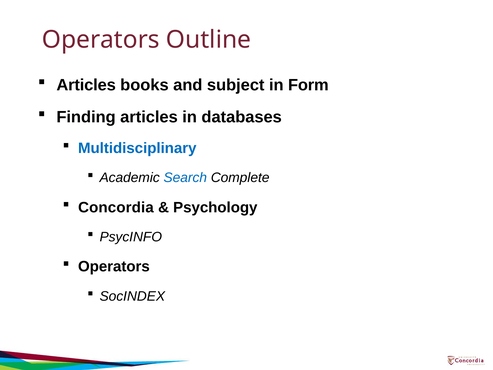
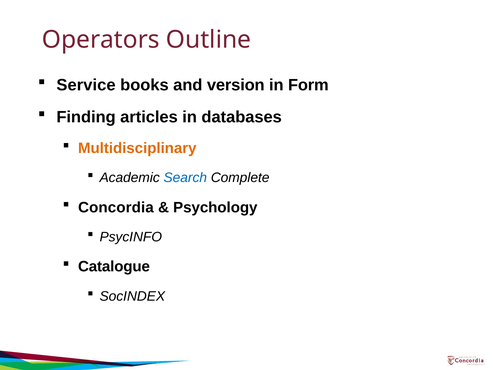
Articles at (86, 85): Articles -> Service
subject: subject -> version
Multidisciplinary colour: blue -> orange
Operators at (114, 266): Operators -> Catalogue
